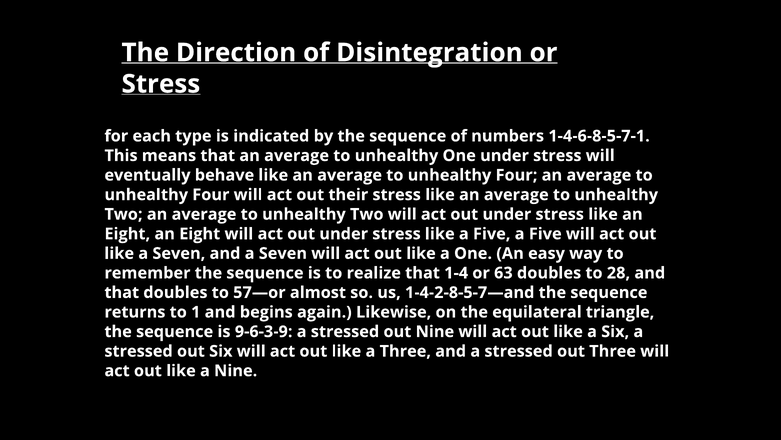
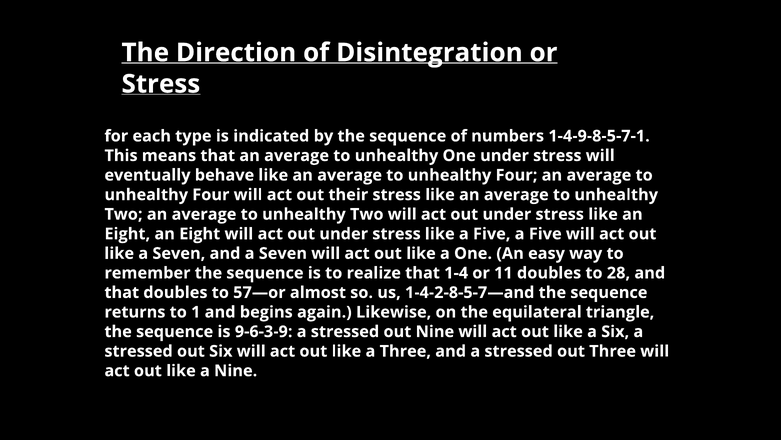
1-4-6-8-5-7-1: 1-4-6-8-5-7-1 -> 1-4-9-8-5-7-1
63: 63 -> 11
